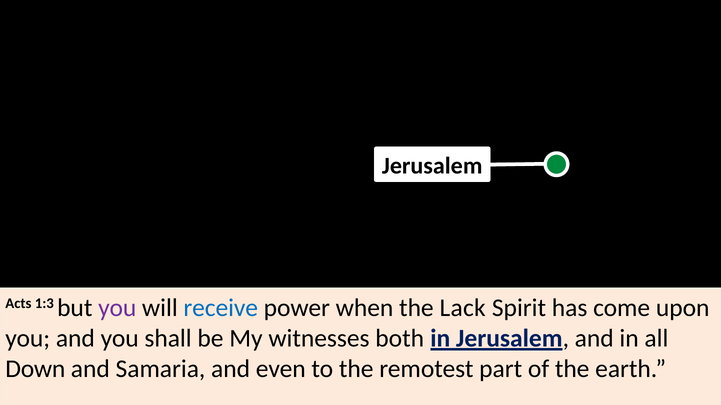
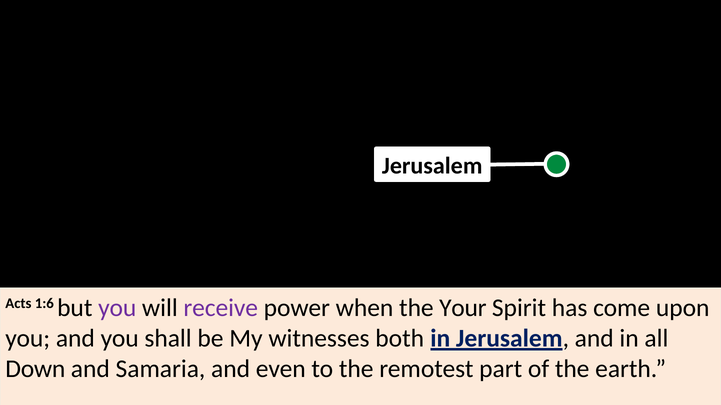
1:3: 1:3 -> 1:6
receive colour: blue -> purple
Lack: Lack -> Your
